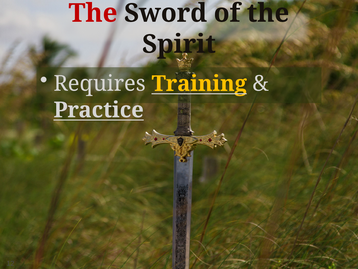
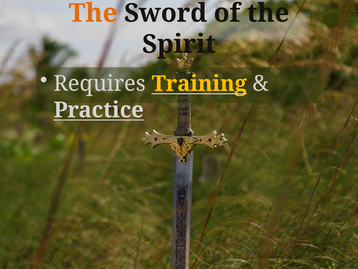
The at (93, 13) colour: red -> orange
